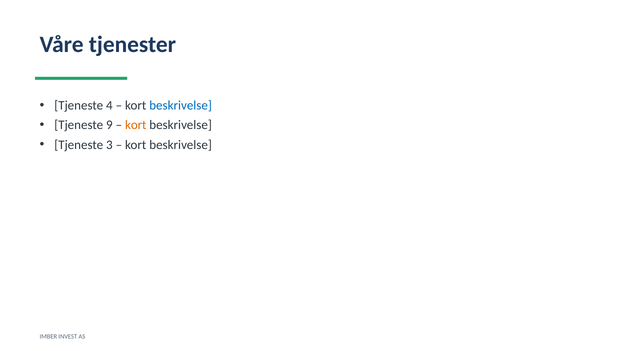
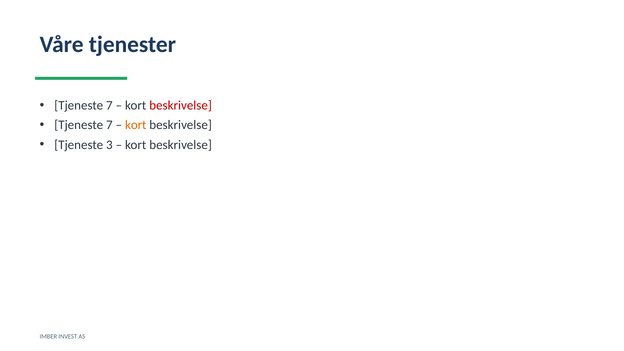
4 at (109, 106): 4 -> 7
beskrivelse at (181, 106) colour: blue -> red
9 at (109, 125): 9 -> 7
